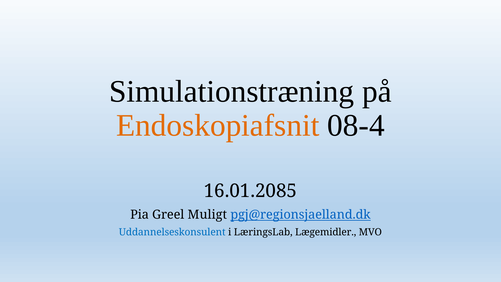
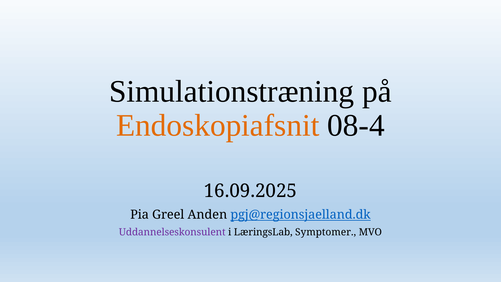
16.01.2085: 16.01.2085 -> 16.09.2025
Muligt: Muligt -> Anden
Uddannelseskonsulent colour: blue -> purple
Lægemidler: Lægemidler -> Symptomer
